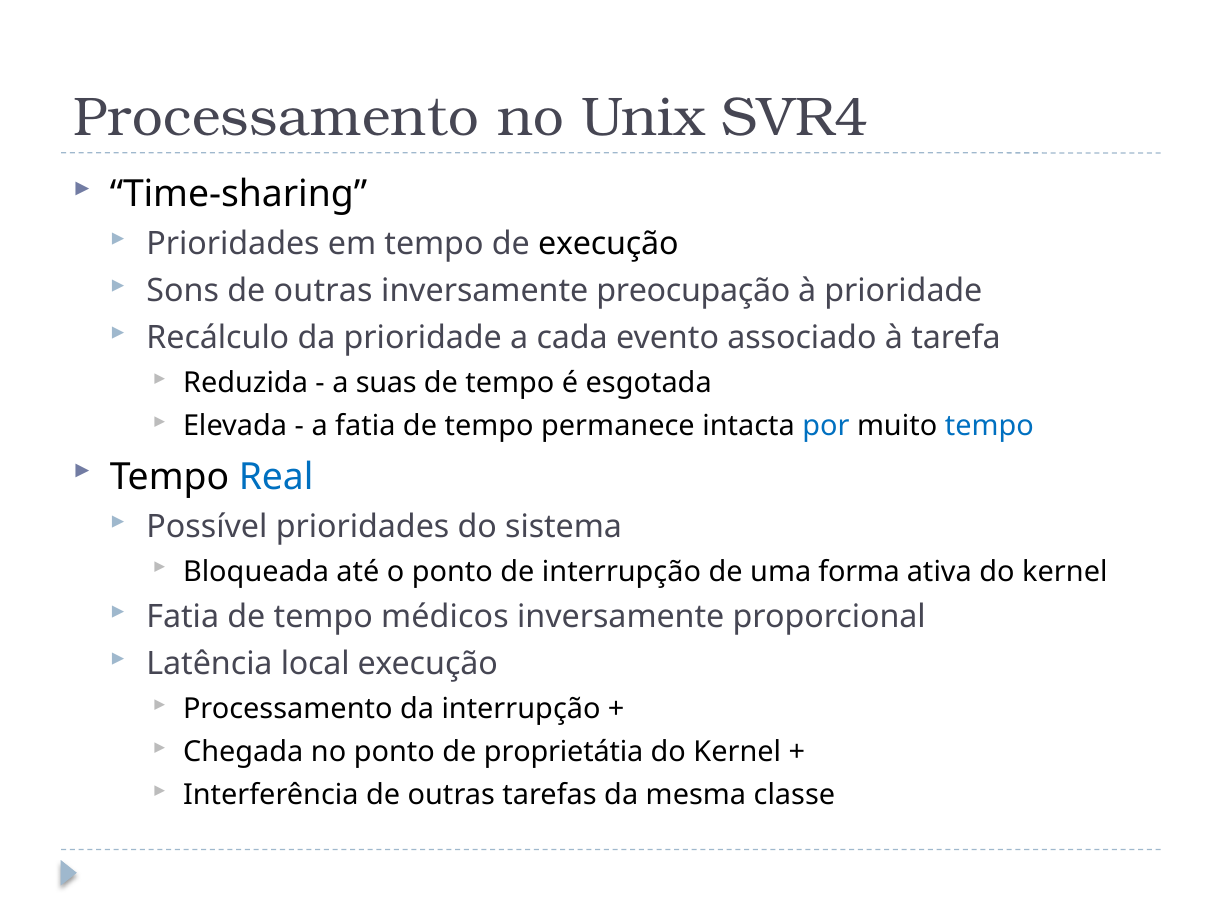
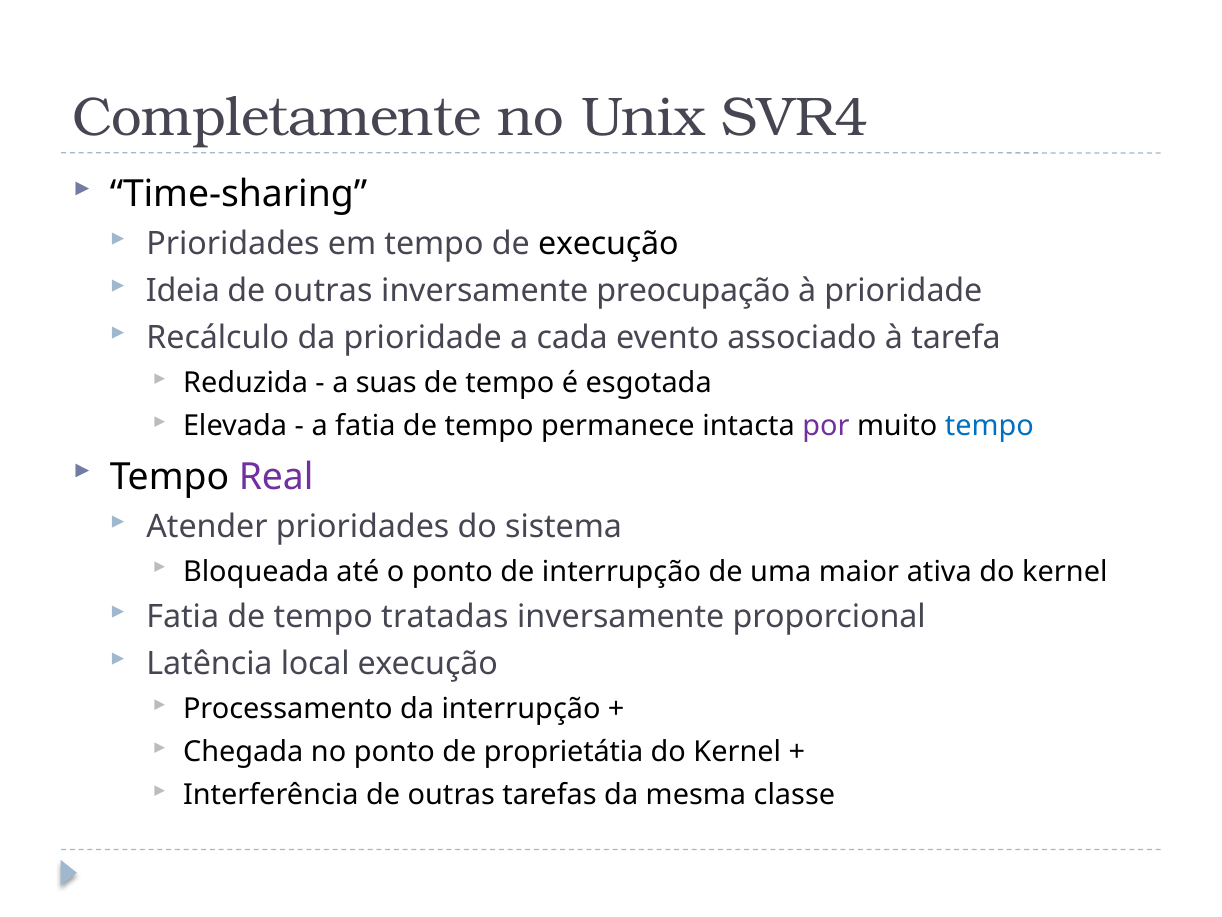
Processamento at (276, 118): Processamento -> Completamente
Sons: Sons -> Ideia
por colour: blue -> purple
Real colour: blue -> purple
Possível: Possível -> Atender
forma: forma -> maior
médicos: médicos -> tratadas
